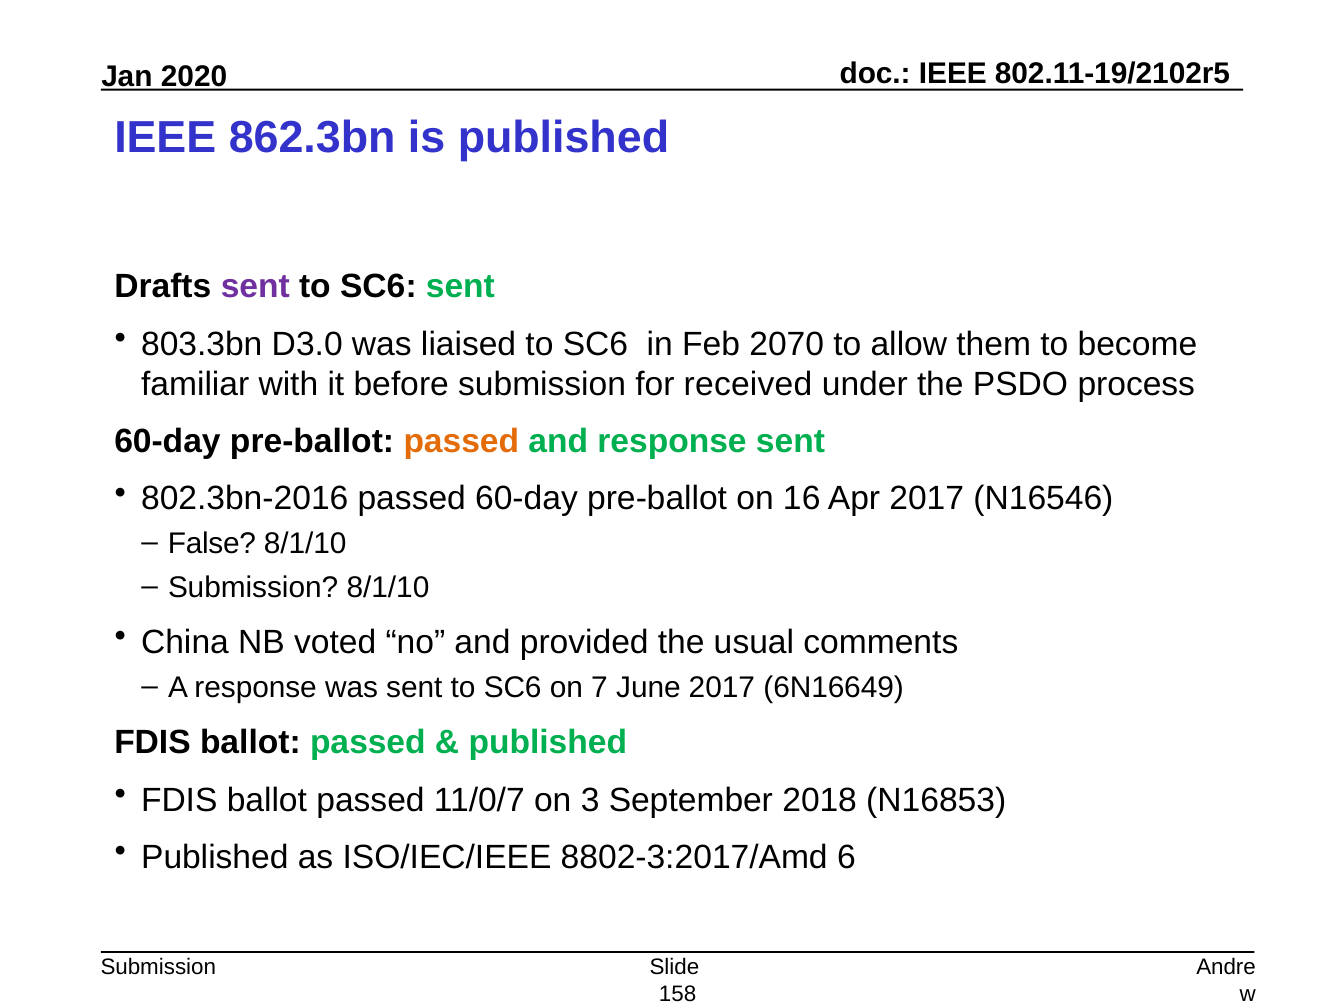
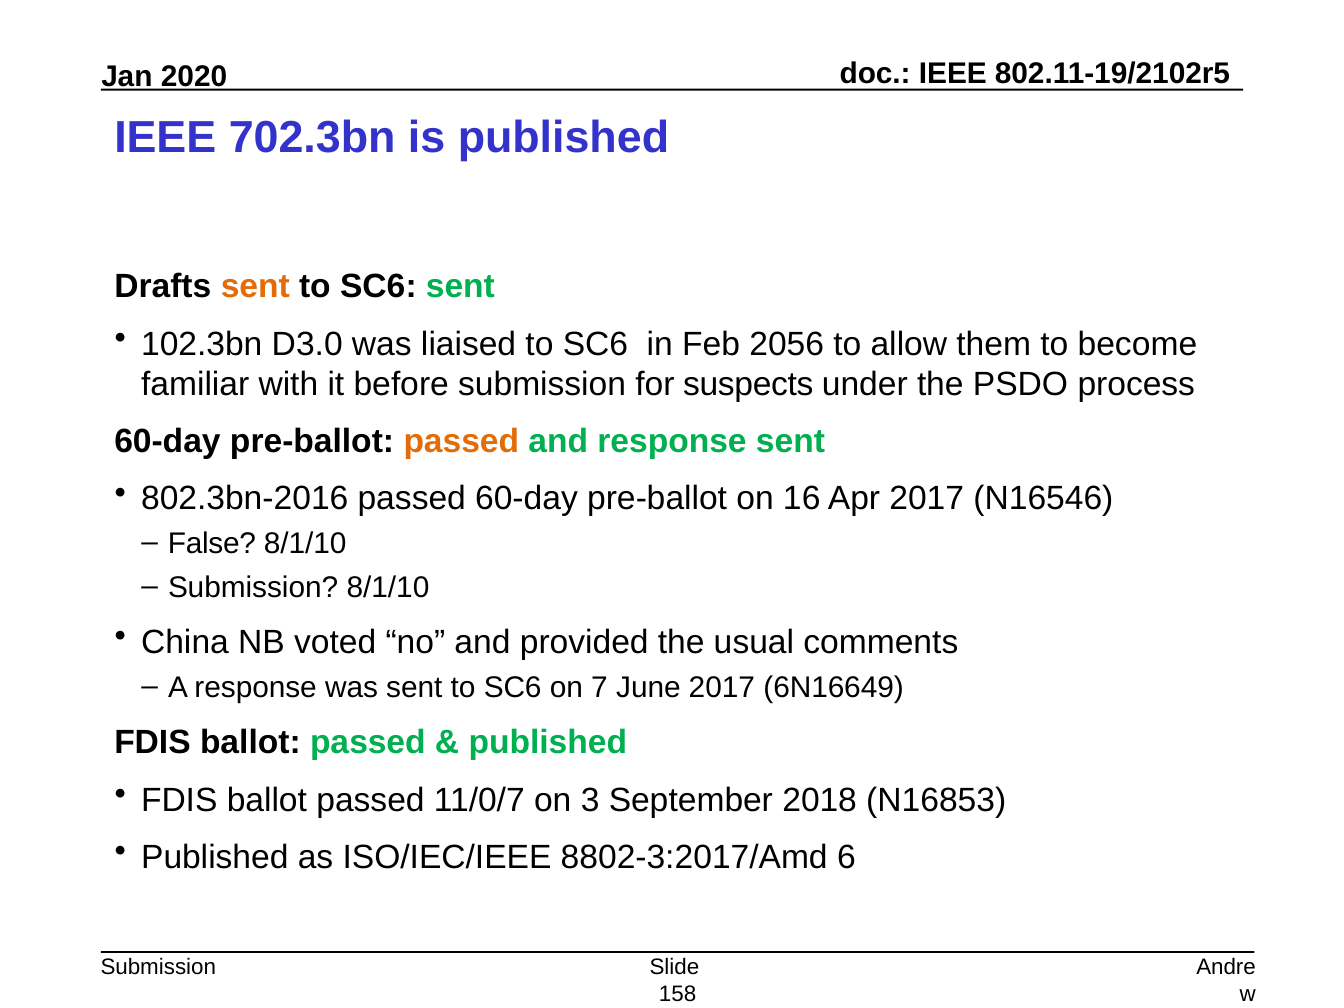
862.3bn: 862.3bn -> 702.3bn
sent at (255, 287) colour: purple -> orange
803.3bn: 803.3bn -> 102.3bn
2070: 2070 -> 2056
received: received -> suspects
